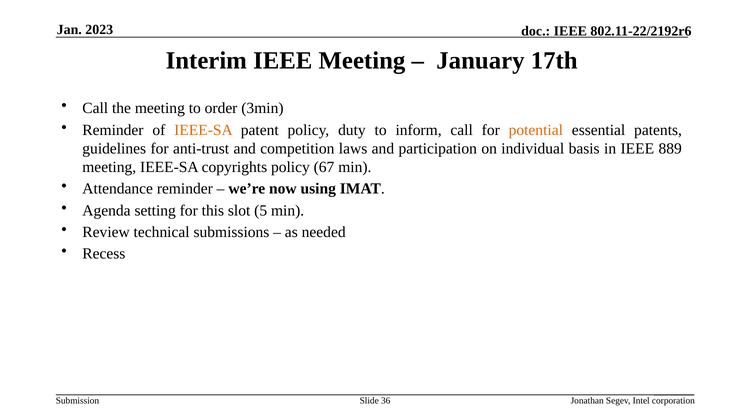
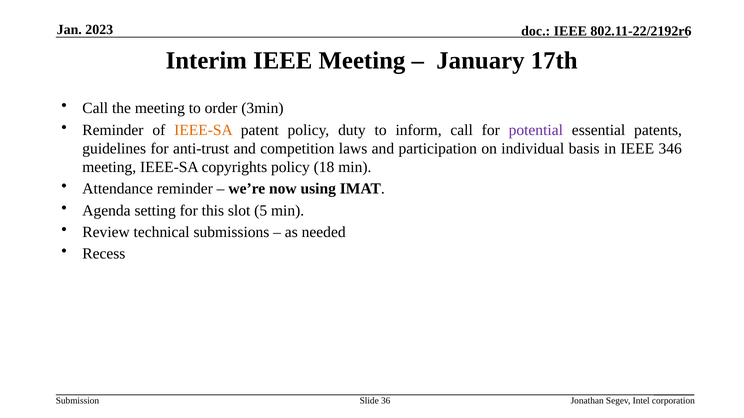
potential colour: orange -> purple
889: 889 -> 346
67: 67 -> 18
